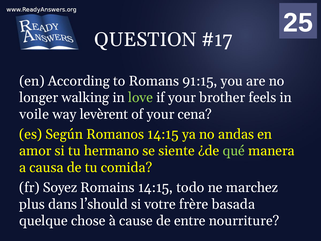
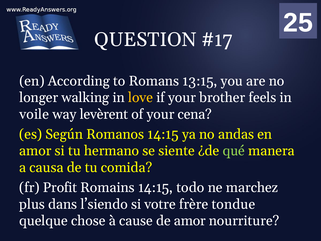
91:15: 91:15 -> 13:15
love colour: light green -> yellow
Soyez: Soyez -> Profit
l’should: l’should -> l’siendo
basada: basada -> tondue
de entre: entre -> amor
